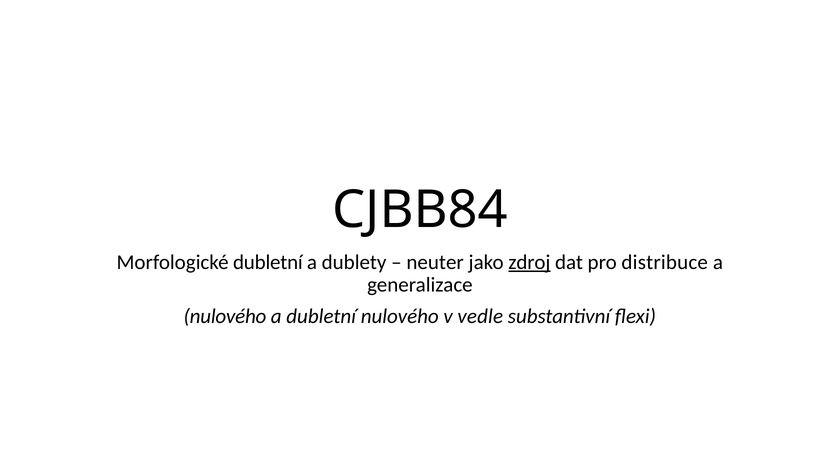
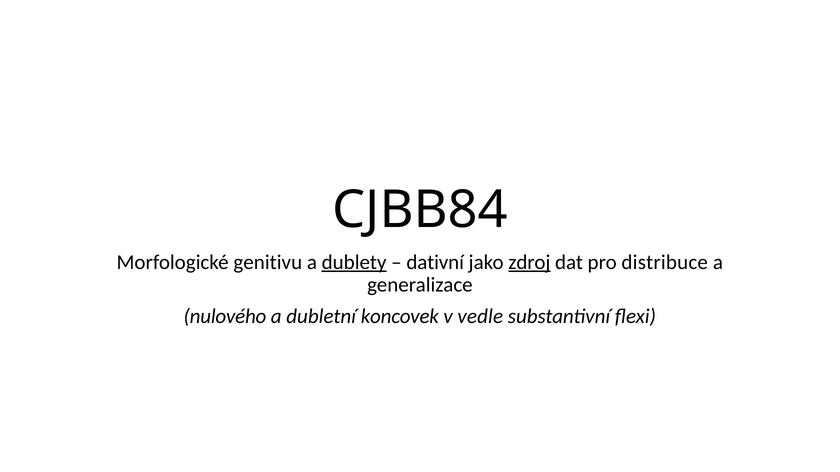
Morfologické dubletní: dubletní -> genitivu
dublety underline: none -> present
neuter: neuter -> dativní
dubletní nulového: nulového -> koncovek
